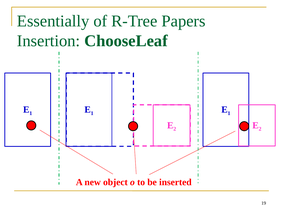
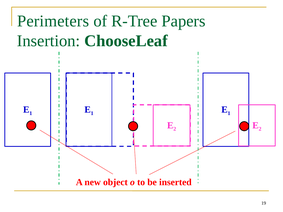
Essentially: Essentially -> Perimeters
